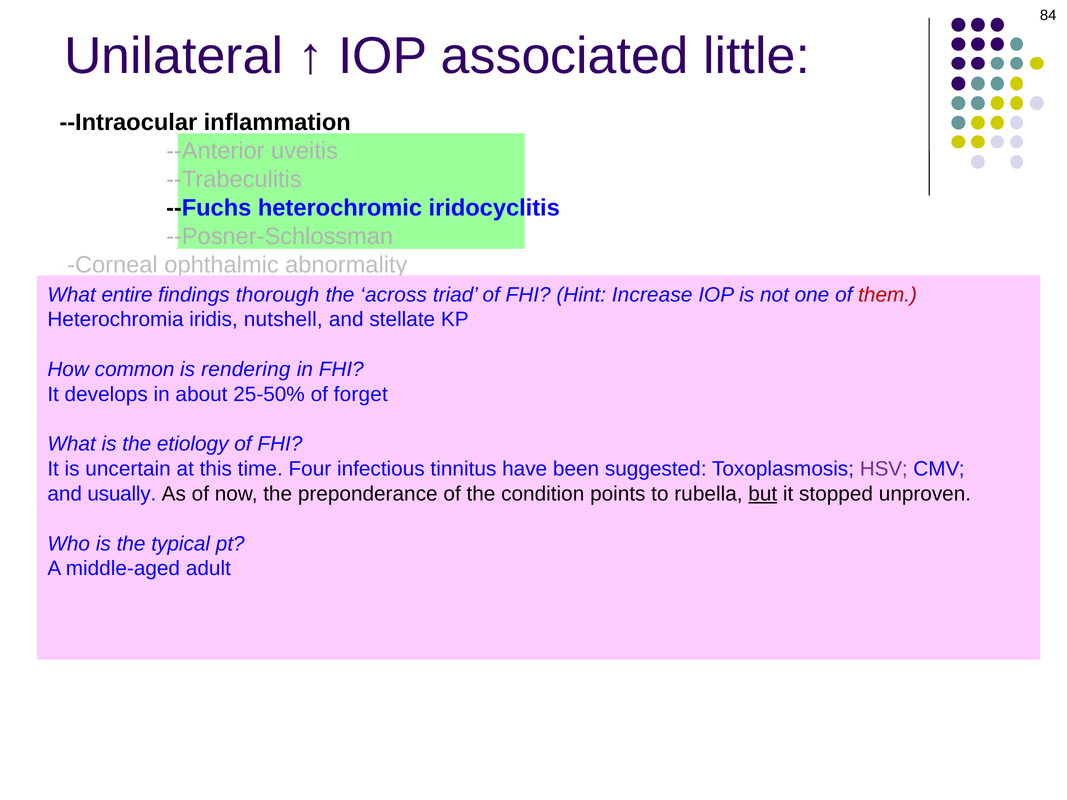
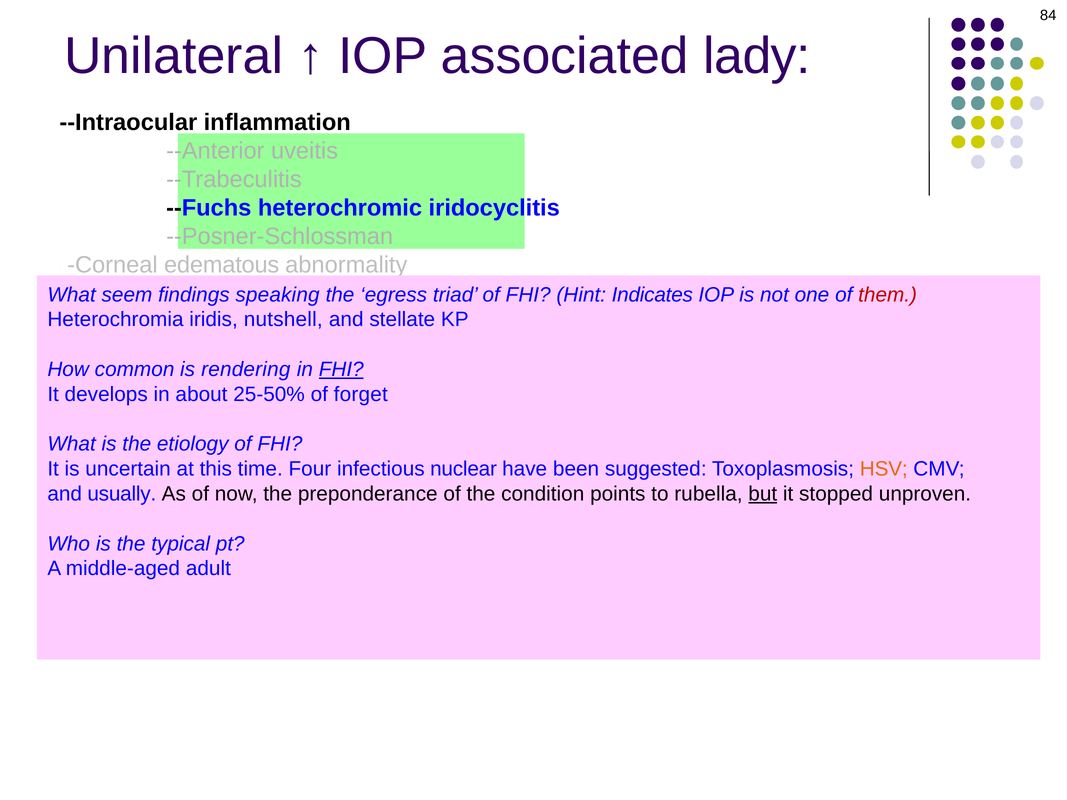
little: little -> lady
ophthalmic: ophthalmic -> edematous
entire: entire -> seem
thorough: thorough -> speaking
across: across -> egress
Increase: Increase -> Indicates
FHI at (341, 370) underline: none -> present
tinnitus: tinnitus -> nuclear
HSV colour: purple -> orange
